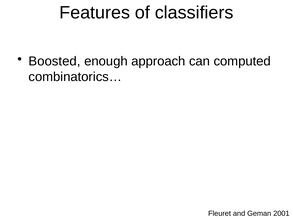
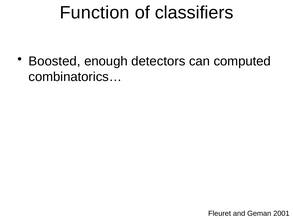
Features: Features -> Function
approach: approach -> detectors
